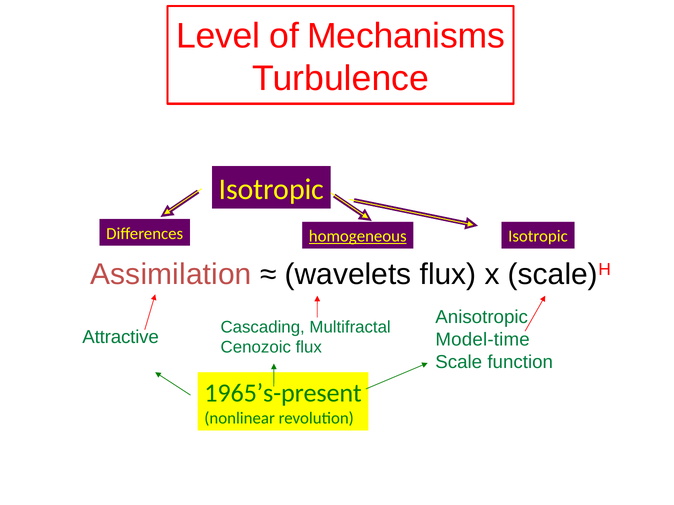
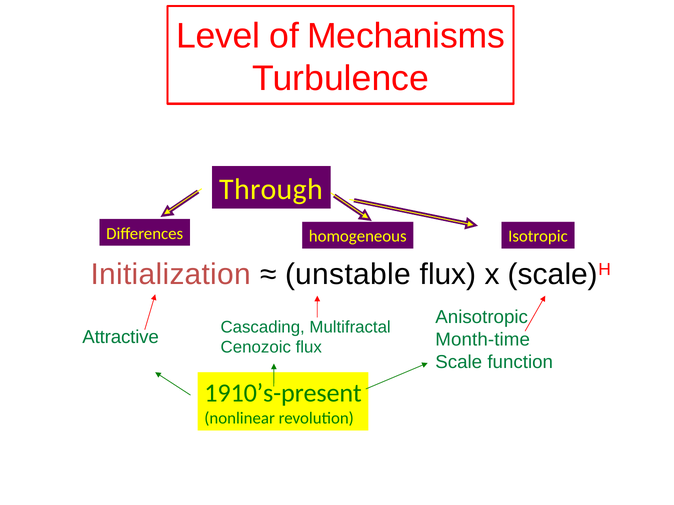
Isotropic at (271, 190): Isotropic -> Through
homogeneous underline: present -> none
Assimilation: Assimilation -> Initialization
wavelets: wavelets -> unstable
Model-time: Model-time -> Month-time
1965’s-present: 1965’s-present -> 1910’s-present
